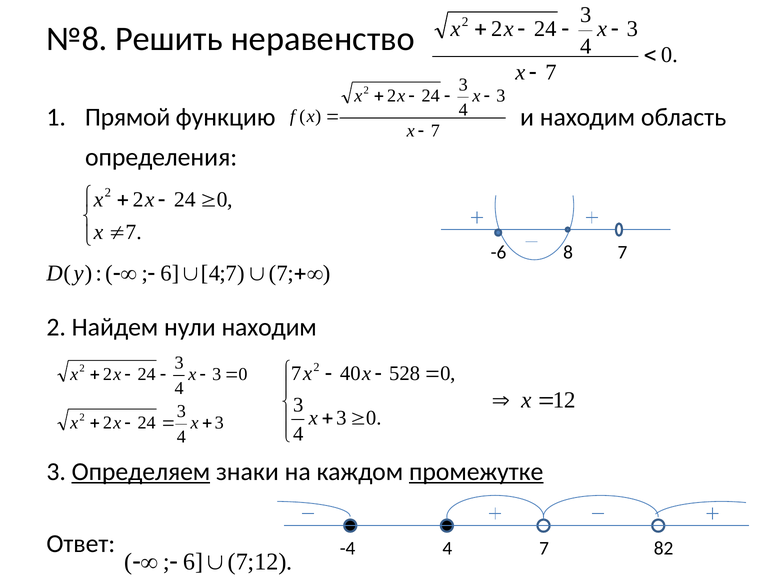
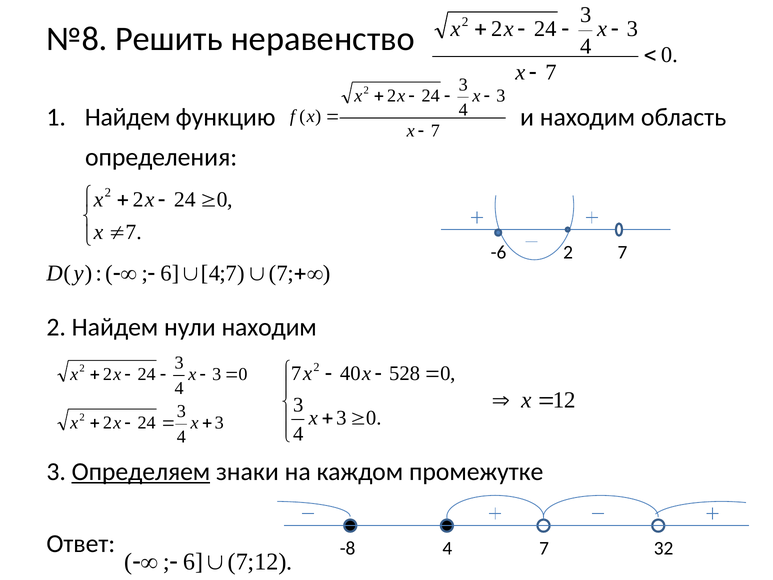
Прямой at (128, 117): Прямой -> Найдем
-6 8: 8 -> 2
промежутке underline: present -> none
-4: -4 -> -8
82: 82 -> 32
